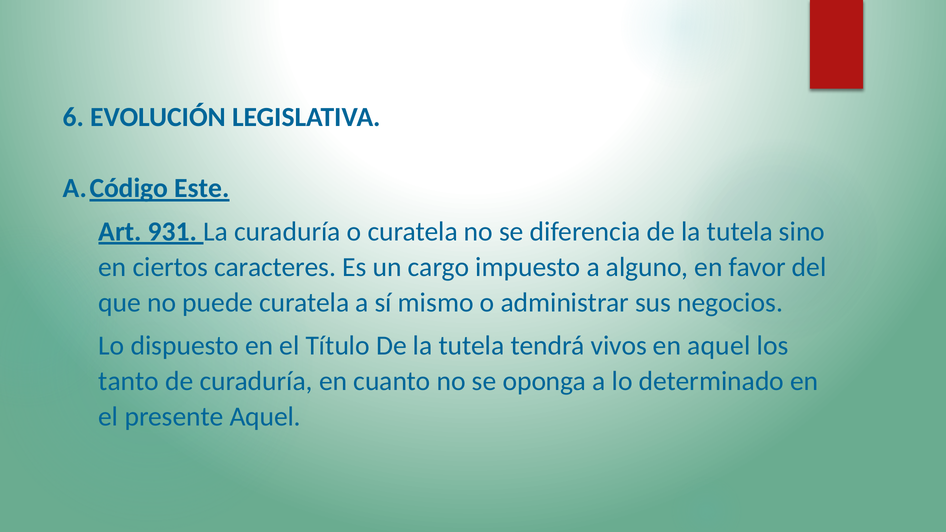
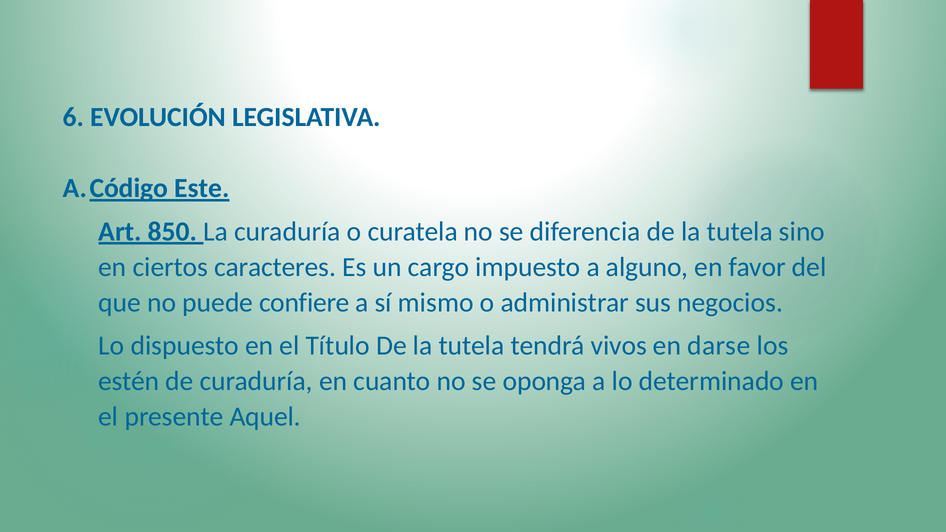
931: 931 -> 850
puede curatela: curatela -> confiere
en aquel: aquel -> darse
tanto: tanto -> estén
